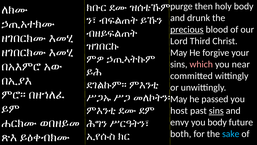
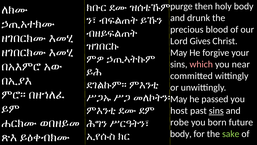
precious underline: present -> none
Third: Third -> Gives
envy: envy -> robe
you body: body -> born
both at (181, 133): both -> body
sake colour: light blue -> light green
